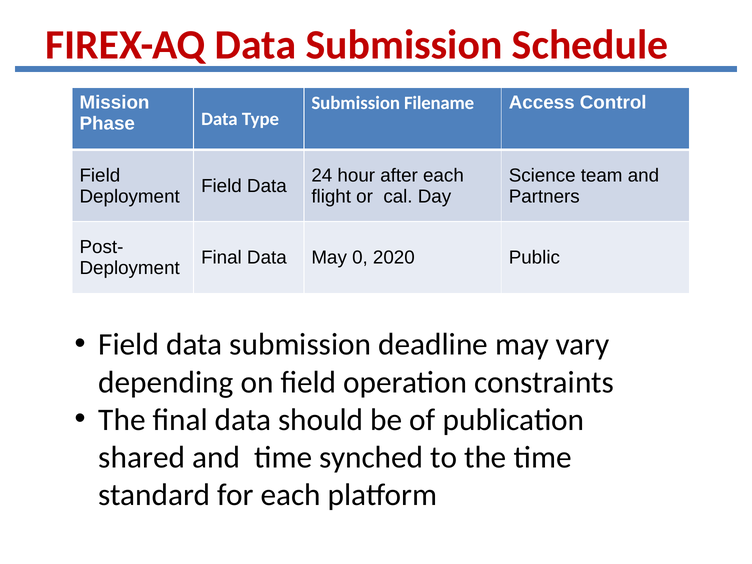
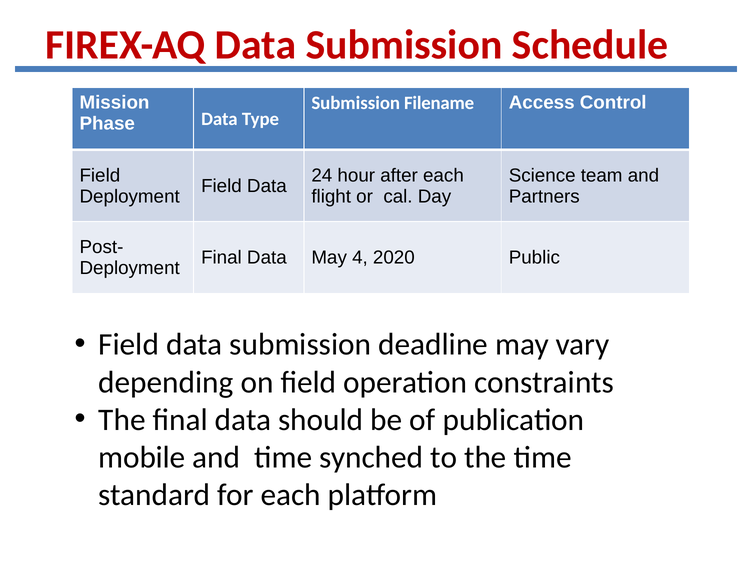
0: 0 -> 4
shared: shared -> mobile
